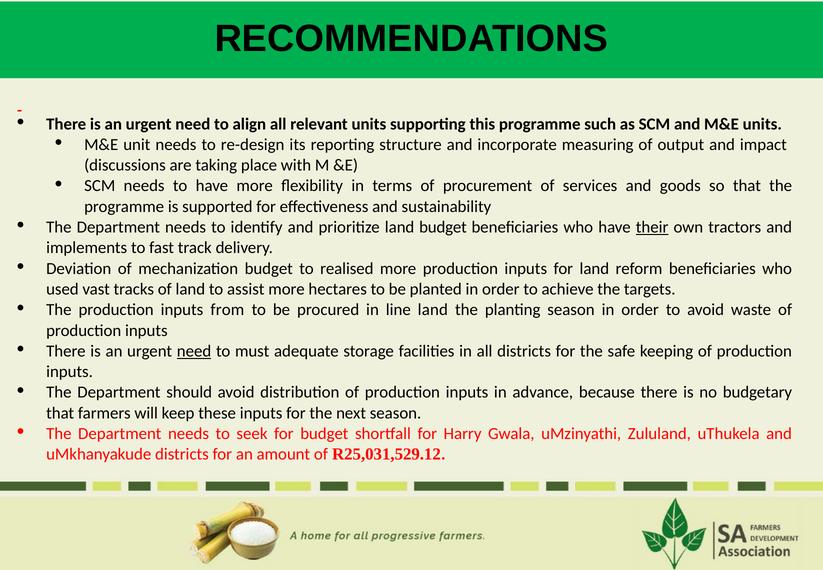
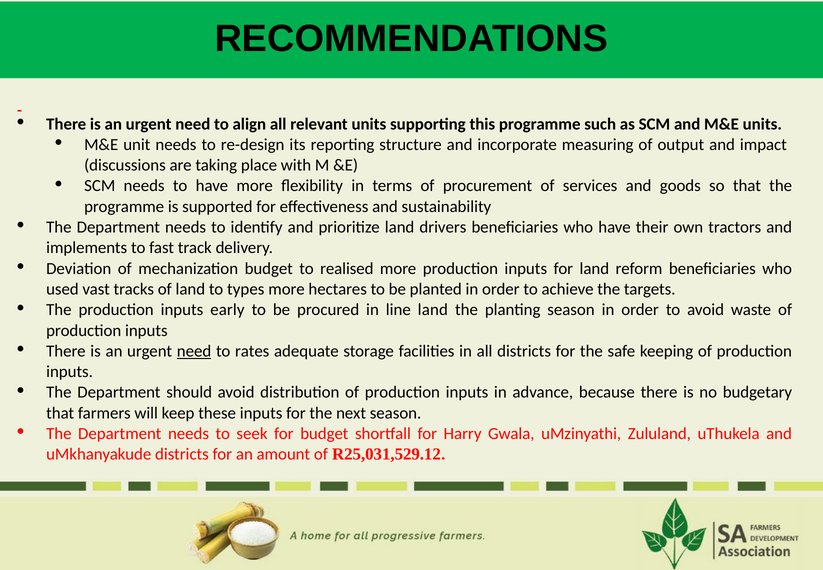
land budget: budget -> drivers
their underline: present -> none
assist: assist -> types
from: from -> early
must: must -> rates
